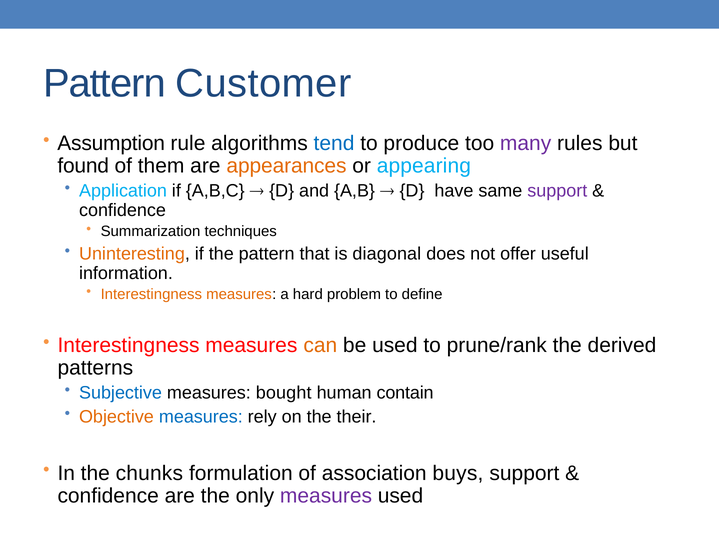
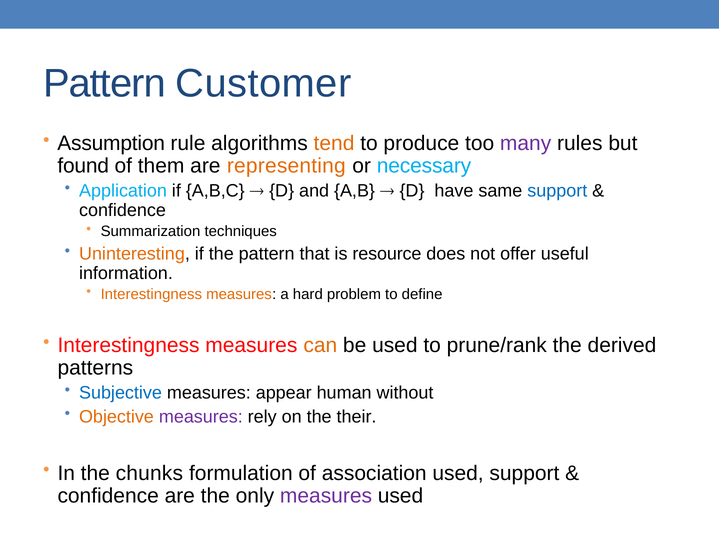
tend colour: blue -> orange
appearances: appearances -> representing
appearing: appearing -> necessary
support at (557, 191) colour: purple -> blue
diagonal: diagonal -> resource
bought: bought -> appear
contain: contain -> without
measures at (201, 417) colour: blue -> purple
association buys: buys -> used
